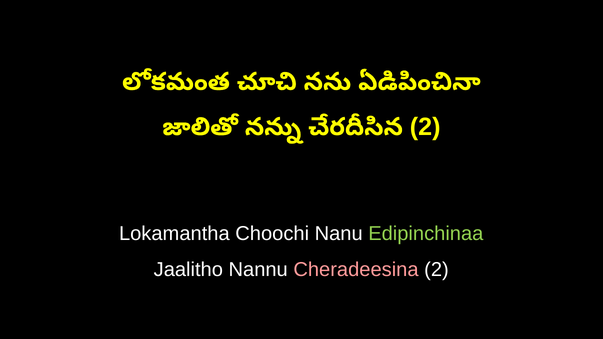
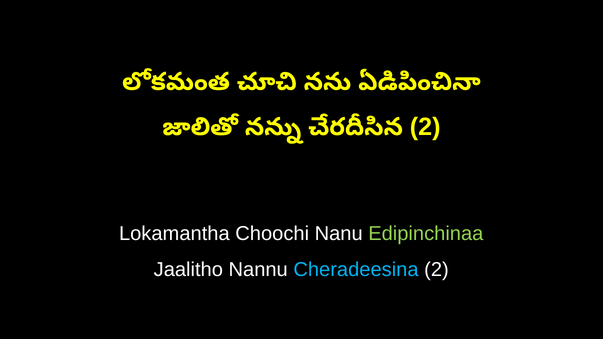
Cheradeesina colour: pink -> light blue
